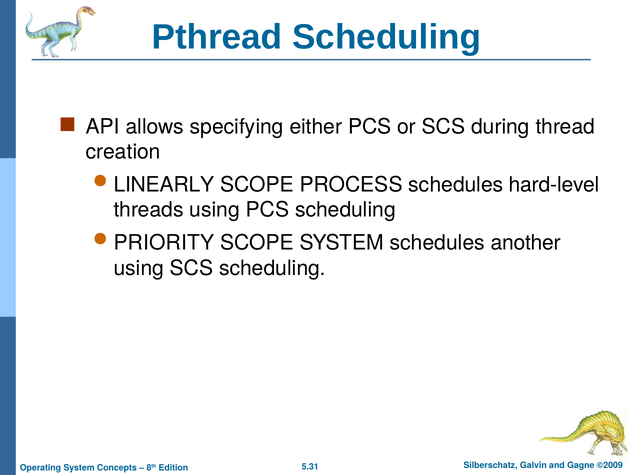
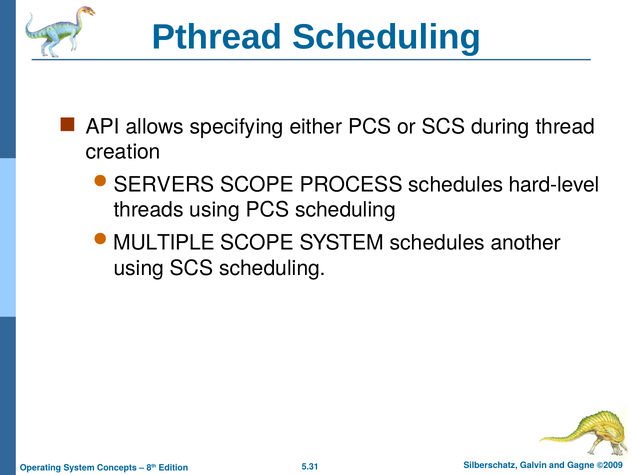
LINEARLY: LINEARLY -> SERVERS
PRIORITY: PRIORITY -> MULTIPLE
